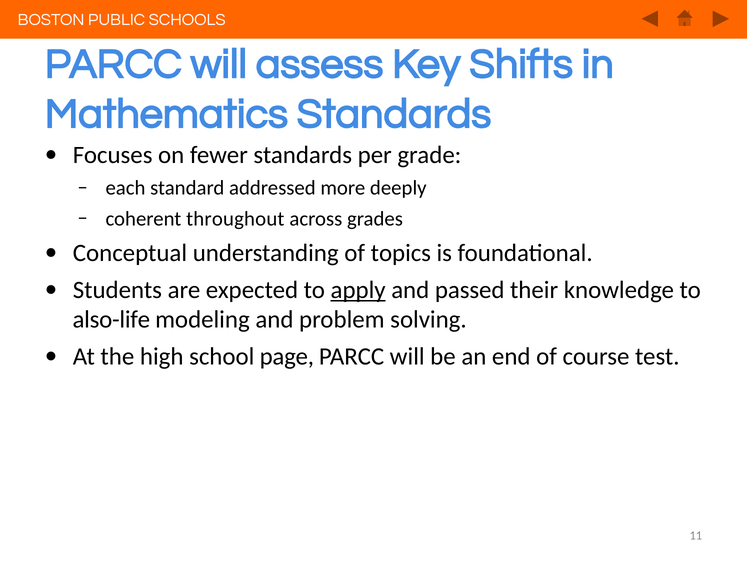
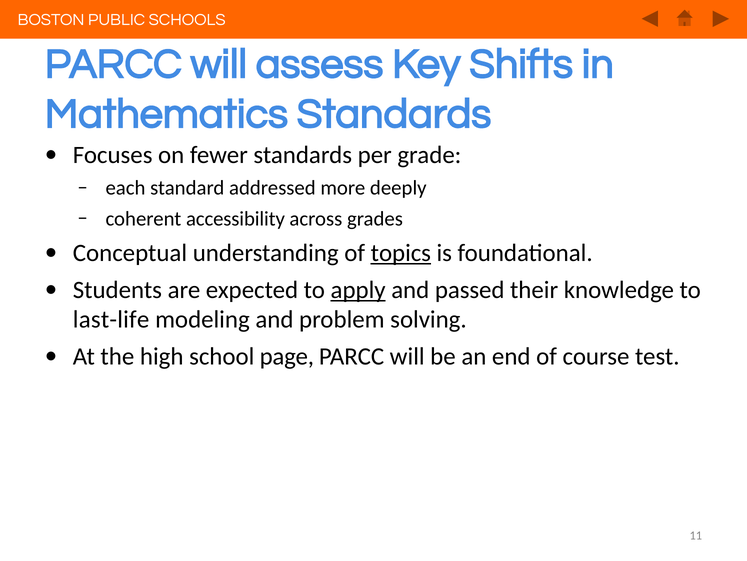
throughout: throughout -> accessibility
topics underline: none -> present
also-life: also-life -> last-life
